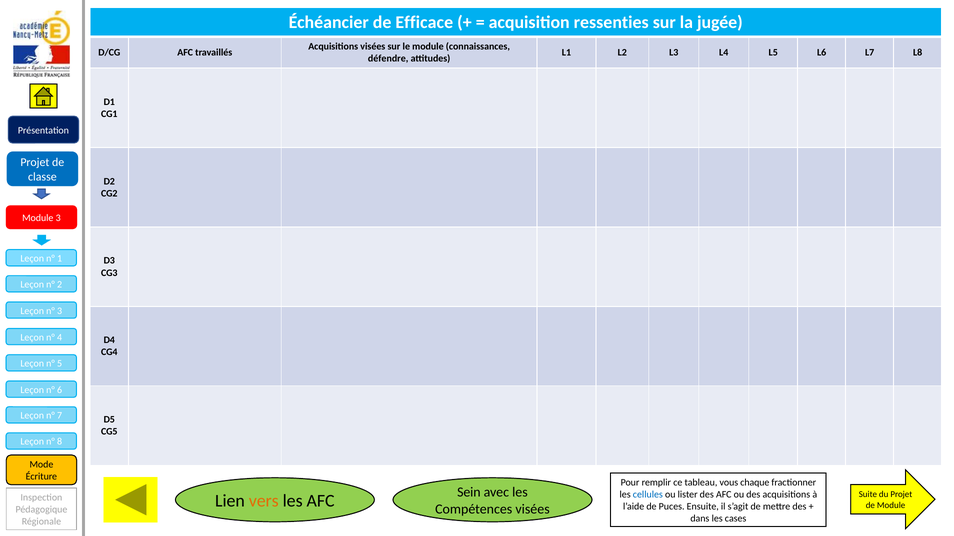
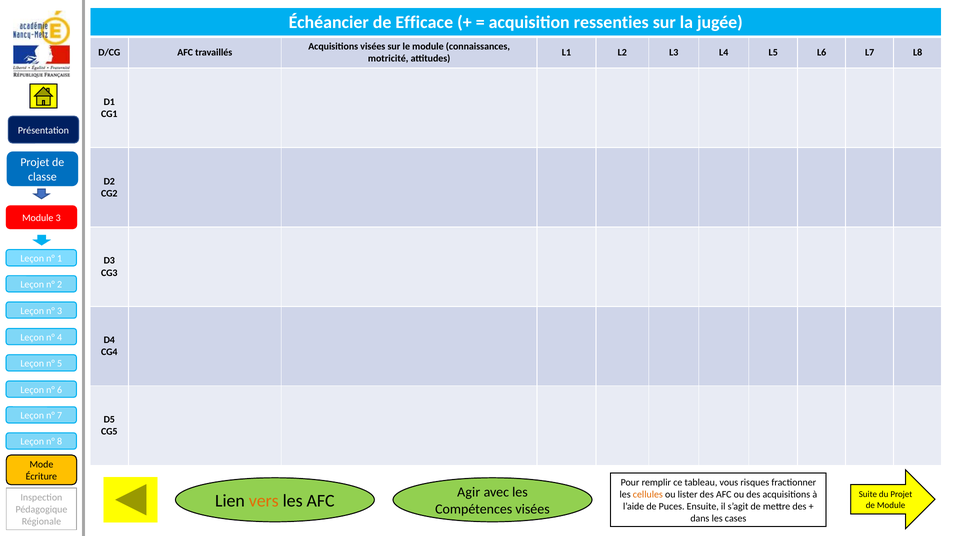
défendre: défendre -> motricité
chaque: chaque -> risques
Sein: Sein -> Agir
cellules colour: blue -> orange
